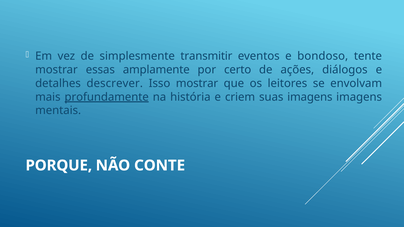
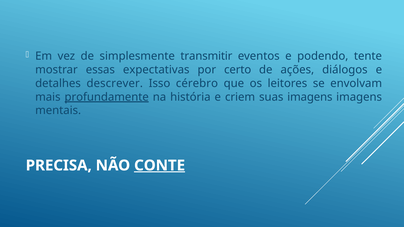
bondoso: bondoso -> podendo
amplamente: amplamente -> expectativas
Isso mostrar: mostrar -> cérebro
PORQUE: PORQUE -> PRECISA
CONTE underline: none -> present
